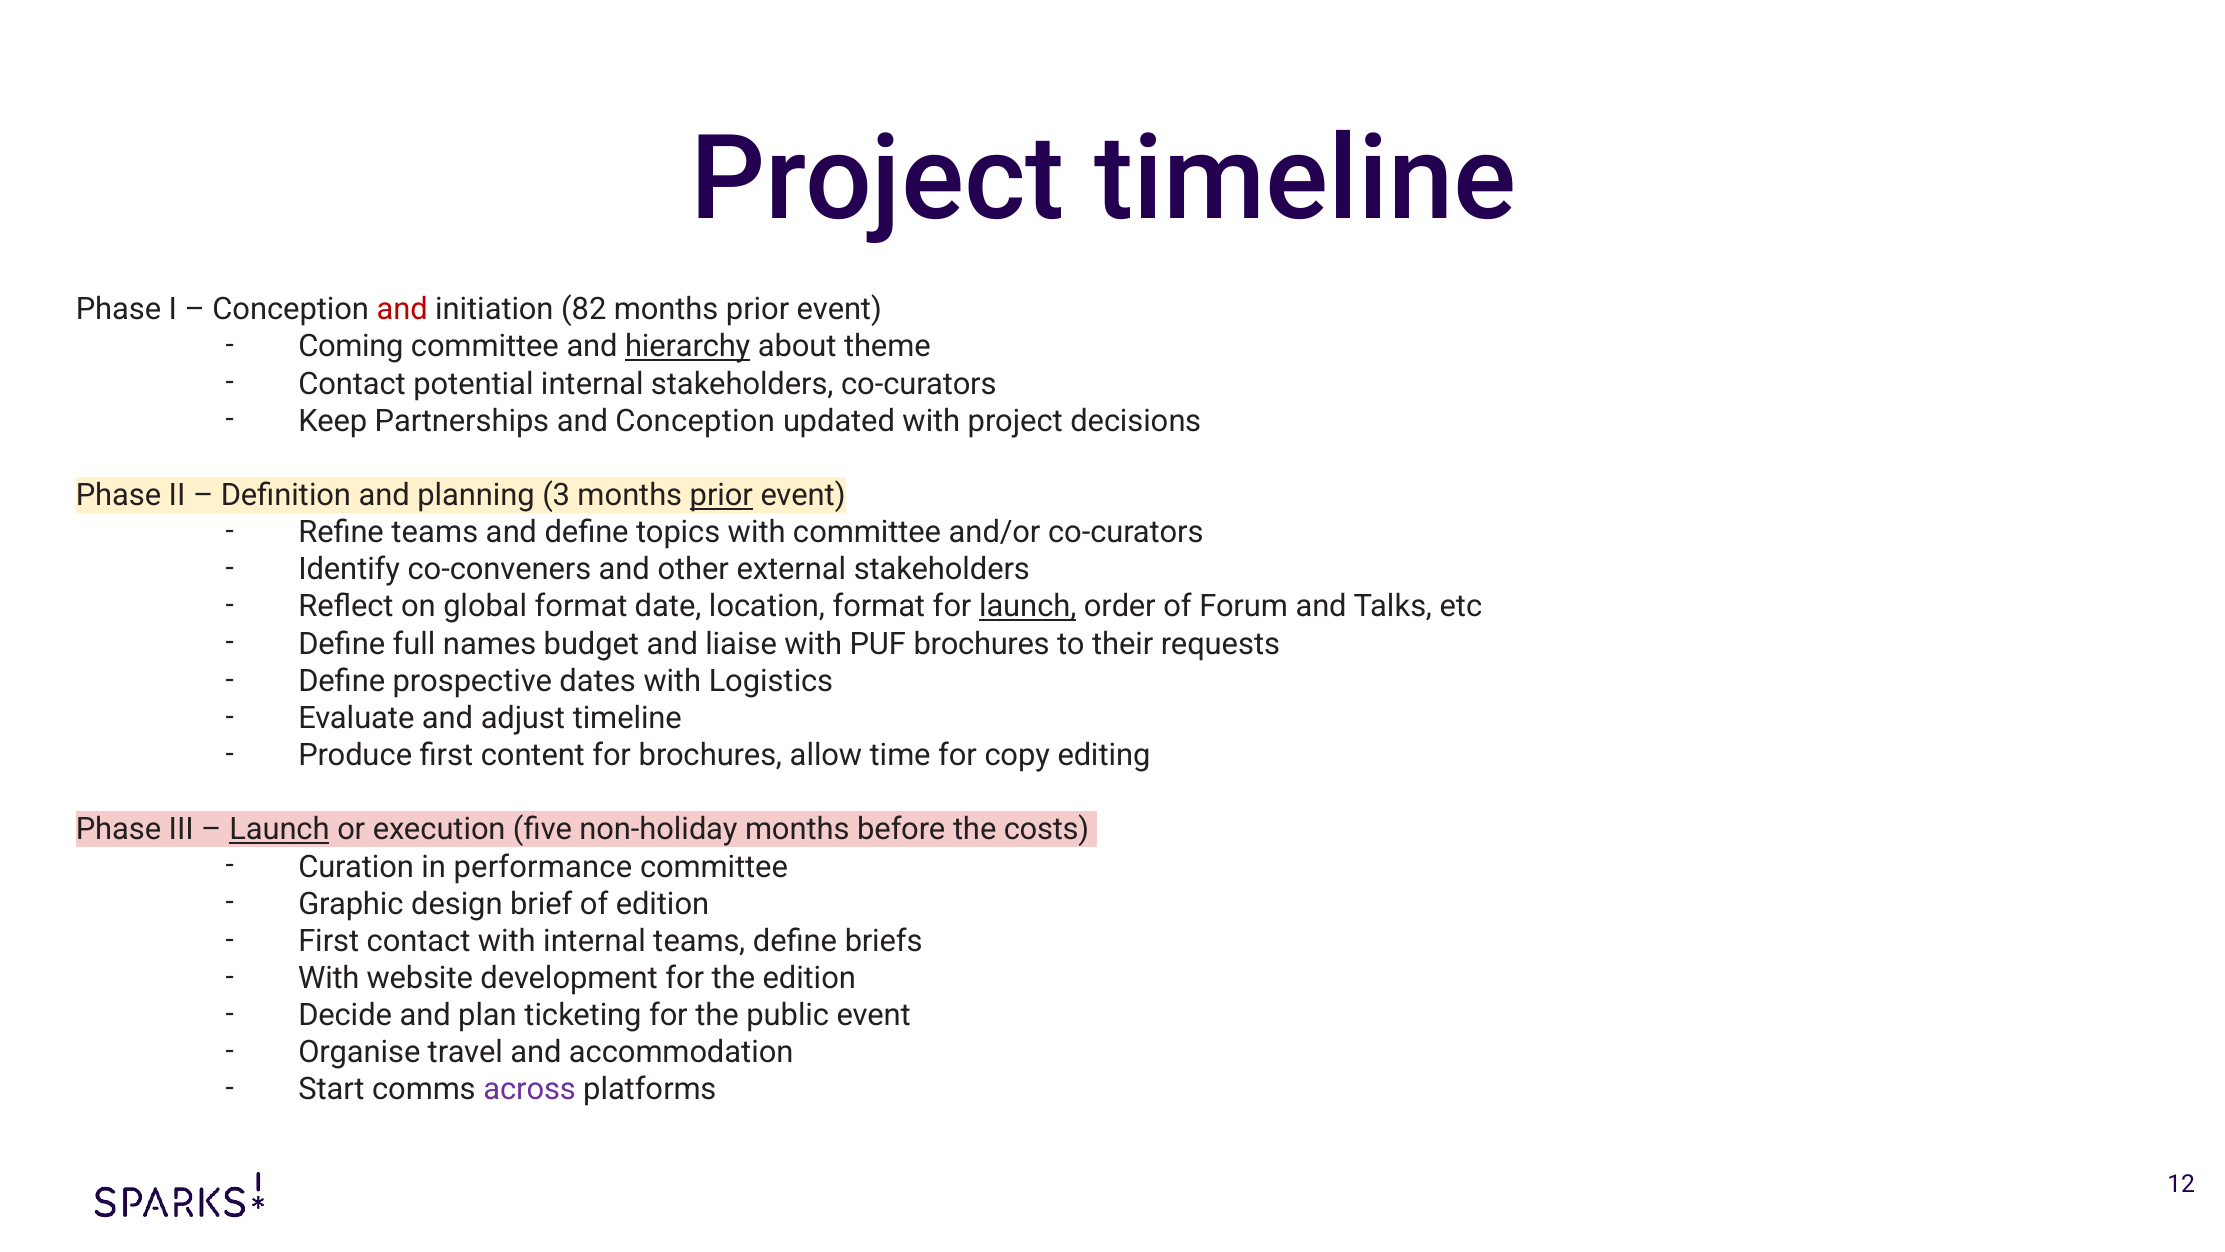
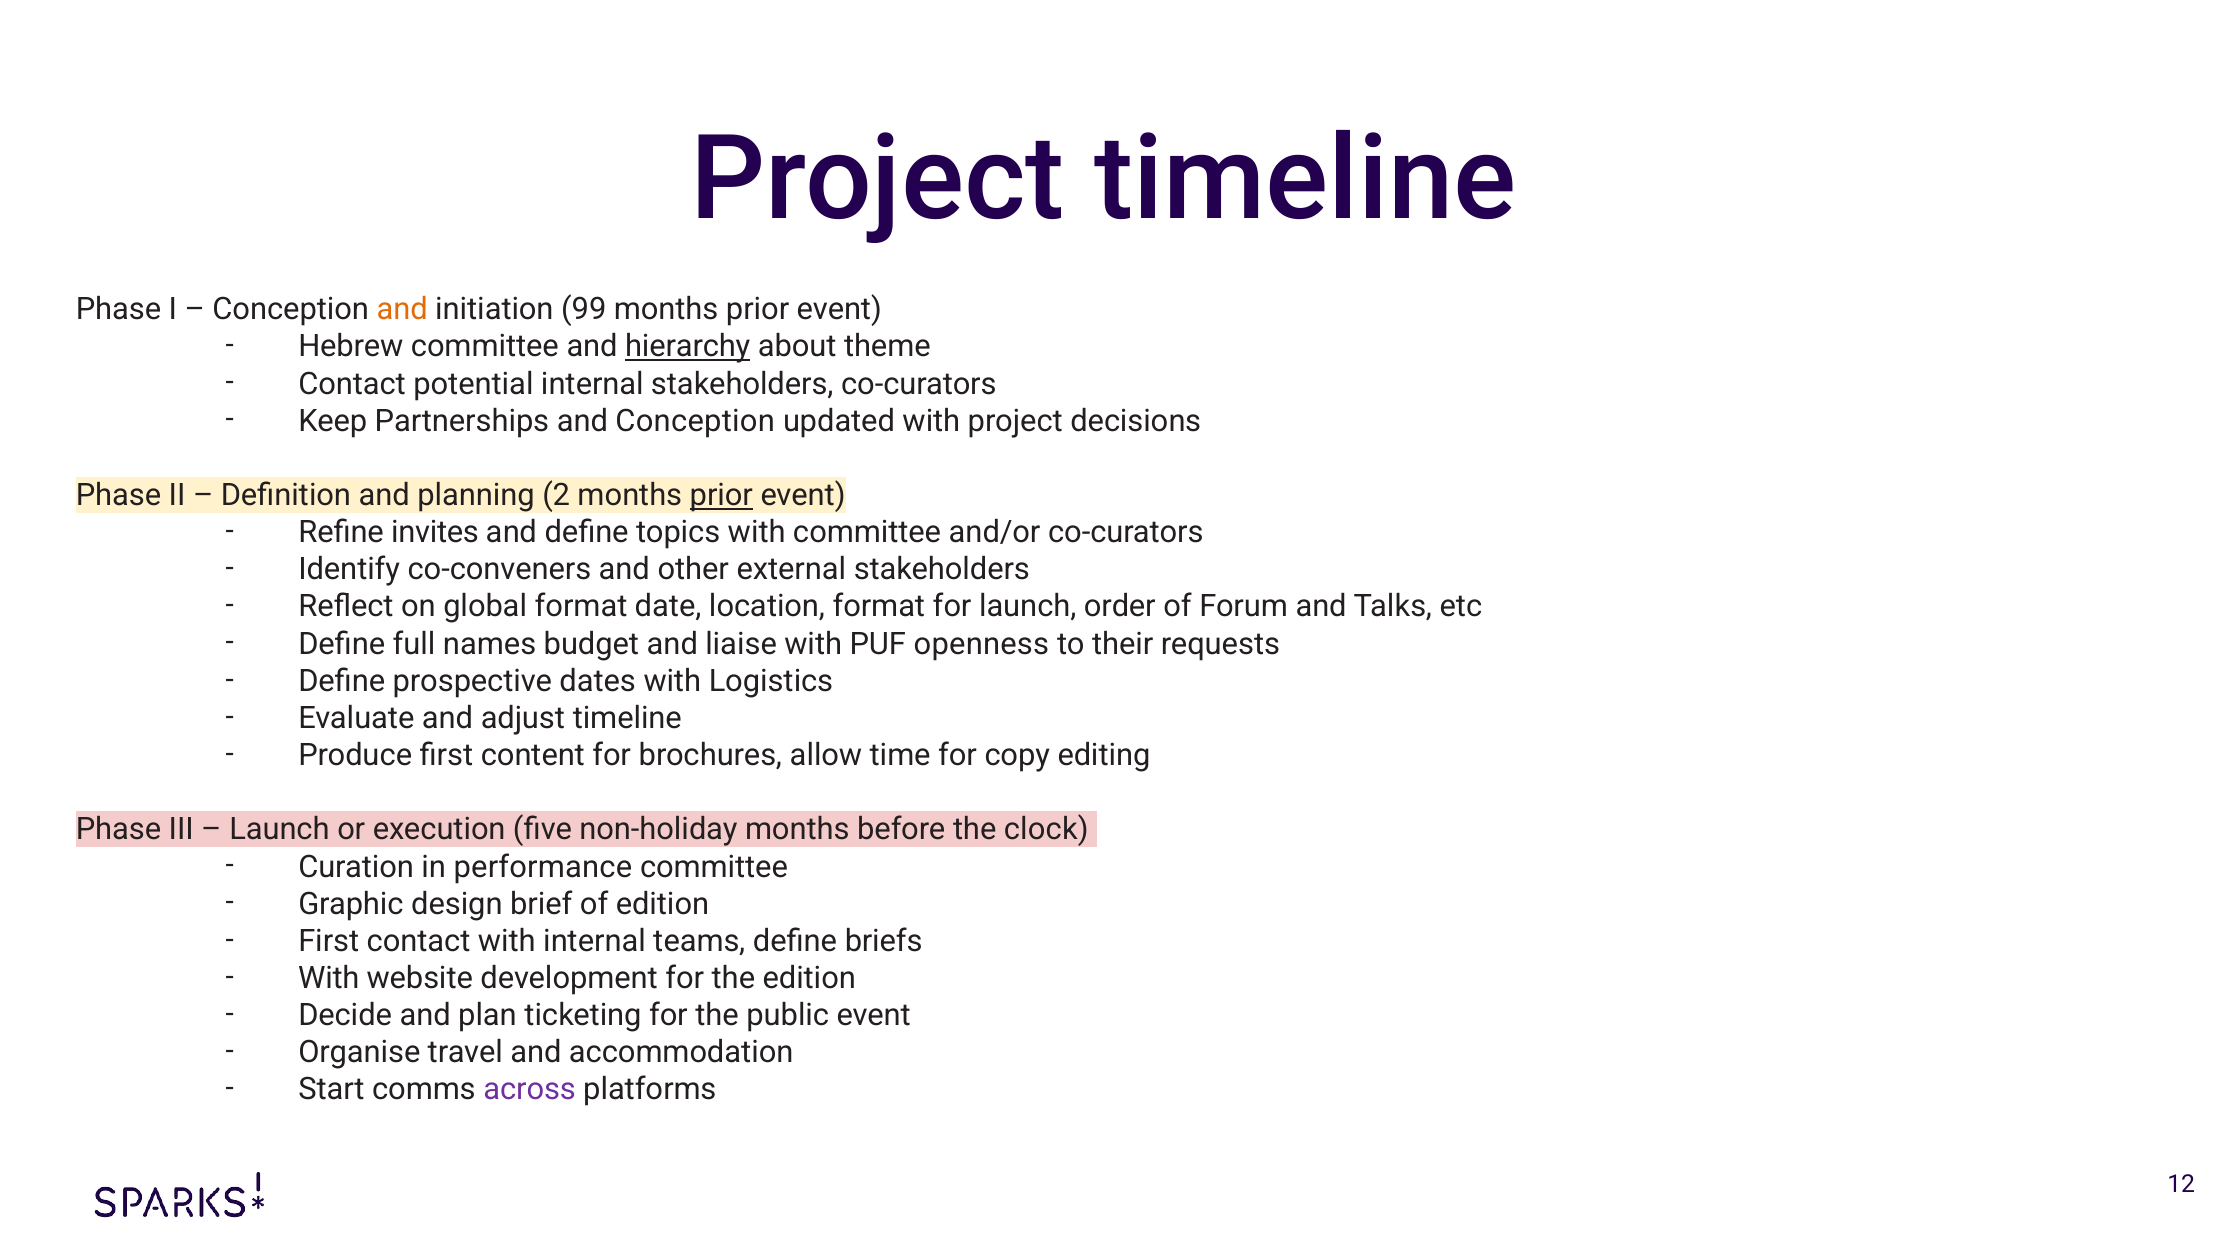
and at (402, 309) colour: red -> orange
82: 82 -> 99
Coming: Coming -> Hebrew
3: 3 -> 2
Refine teams: teams -> invites
launch at (1028, 607) underline: present -> none
PUF brochures: brochures -> openness
Launch at (279, 829) underline: present -> none
costs: costs -> clock
